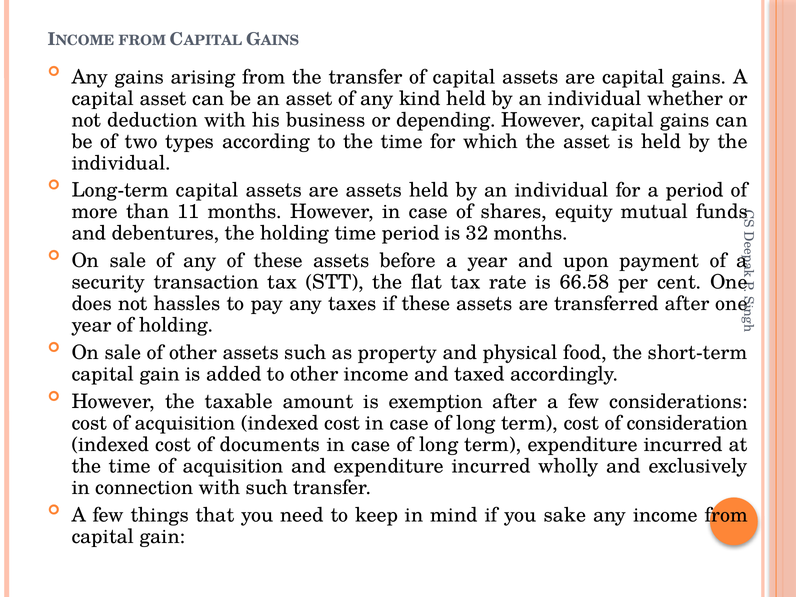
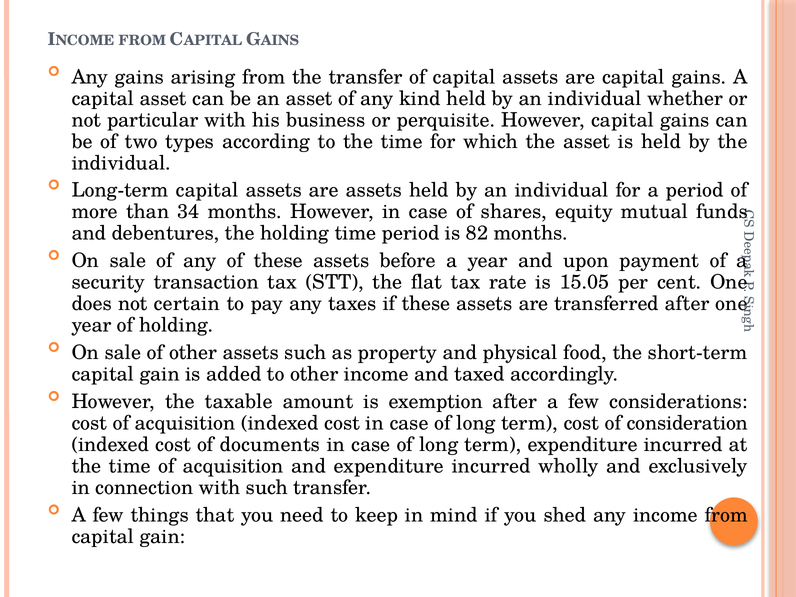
deduction: deduction -> particular
depending: depending -> perquisite
11: 11 -> 34
32: 32 -> 82
66.58: 66.58 -> 15.05
hassles: hassles -> certain
sake: sake -> shed
